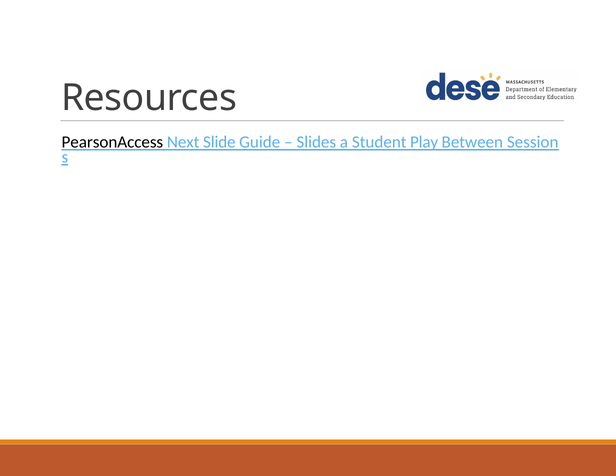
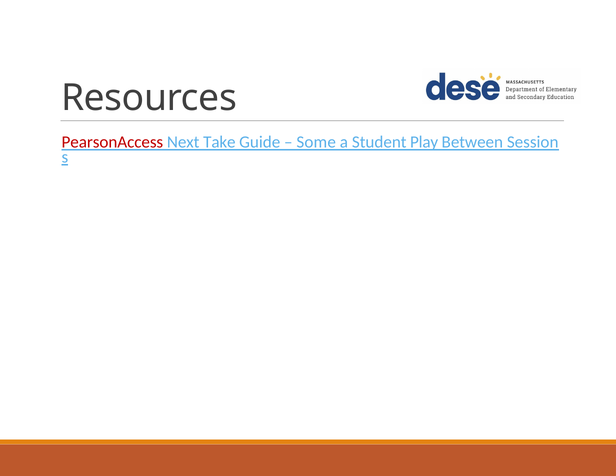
PearsonAccess colour: black -> red
Slide: Slide -> Take
Slides: Slides -> Some
